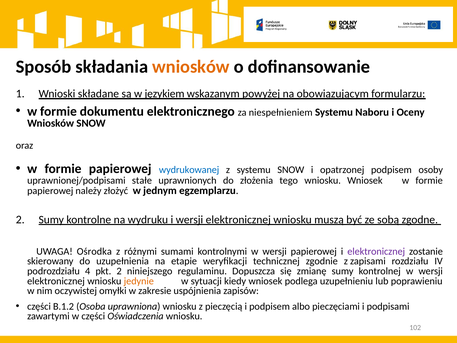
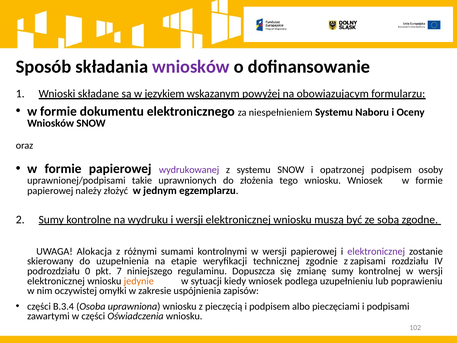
wniosków at (191, 67) colour: orange -> purple
wydrukowanej colour: blue -> purple
stałe: stałe -> takie
Ośrodka: Ośrodka -> Alokacja
4: 4 -> 0
pkt 2: 2 -> 7
B.1.2: B.1.2 -> B.3.4
